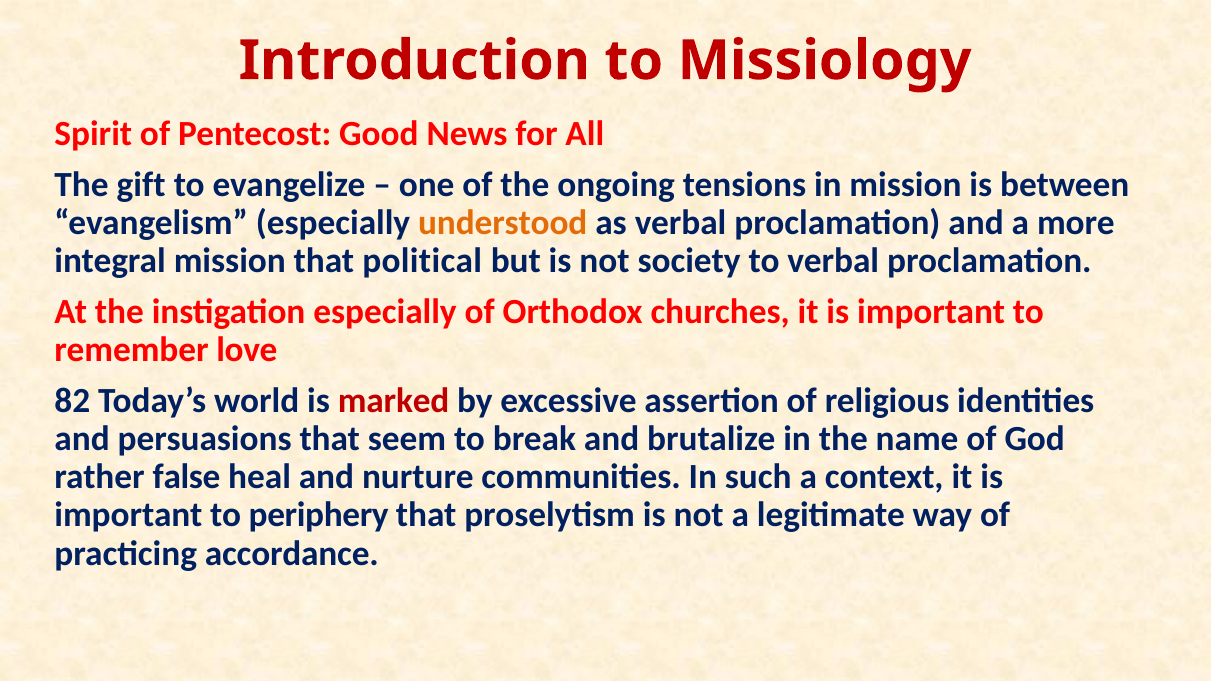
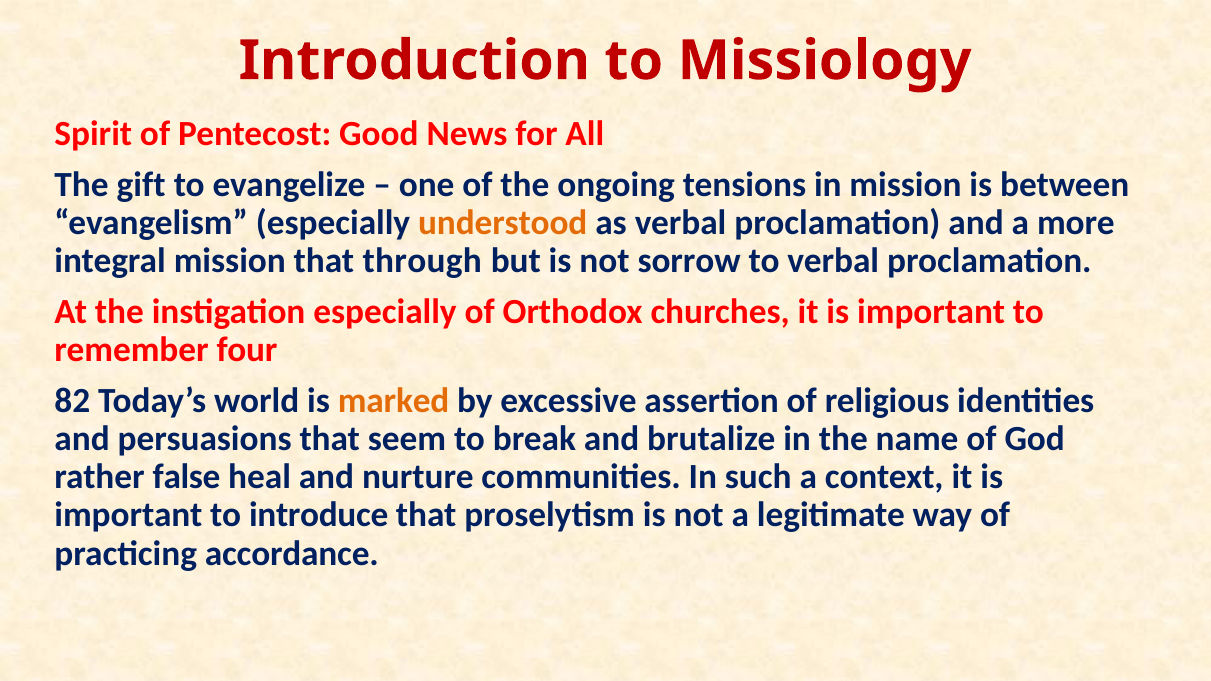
political: political -> through
society: society -> sorrow
love: love -> four
marked colour: red -> orange
periphery: periphery -> introduce
